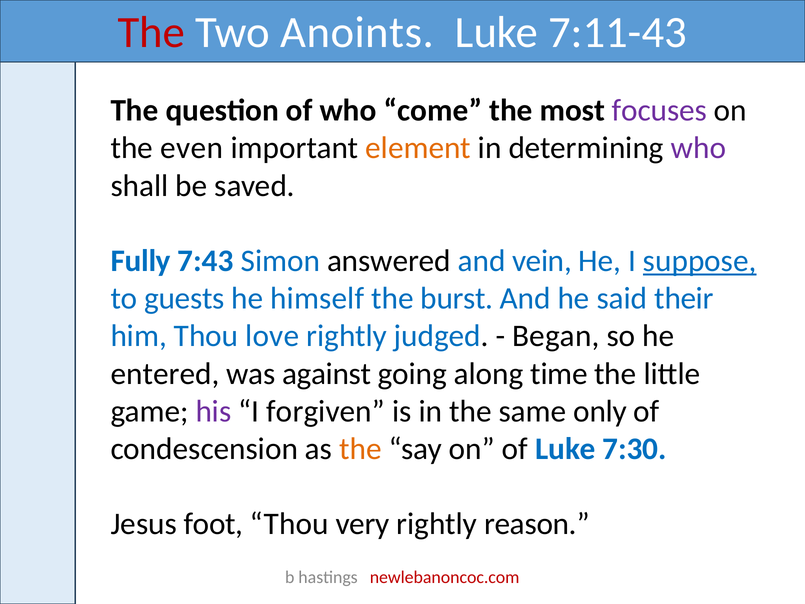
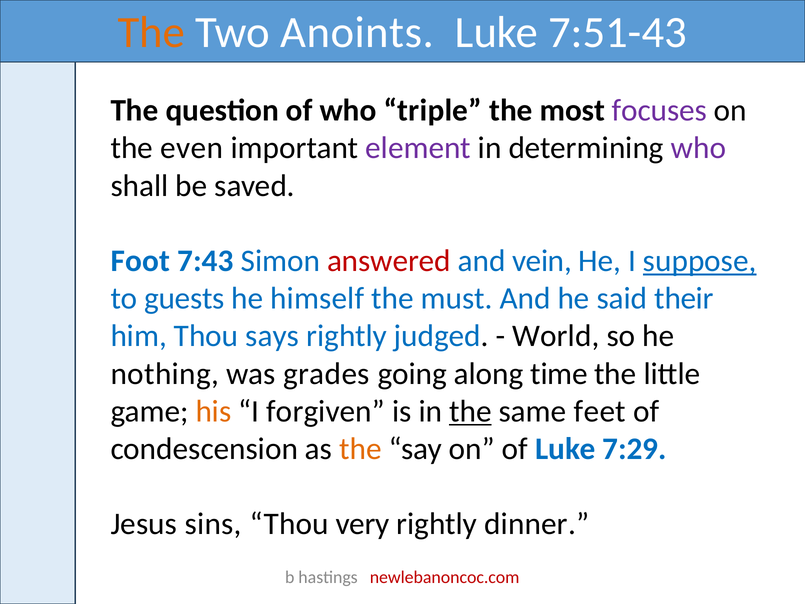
The at (151, 32) colour: red -> orange
7:11-43: 7:11-43 -> 7:51-43
come: come -> triple
element colour: orange -> purple
Fully: Fully -> Foot
answered colour: black -> red
burst: burst -> must
love: love -> says
Began: Began -> World
entered: entered -> nothing
against: against -> grades
his colour: purple -> orange
the at (470, 411) underline: none -> present
only: only -> feet
7:30: 7:30 -> 7:29
foot: foot -> sins
reason: reason -> dinner
